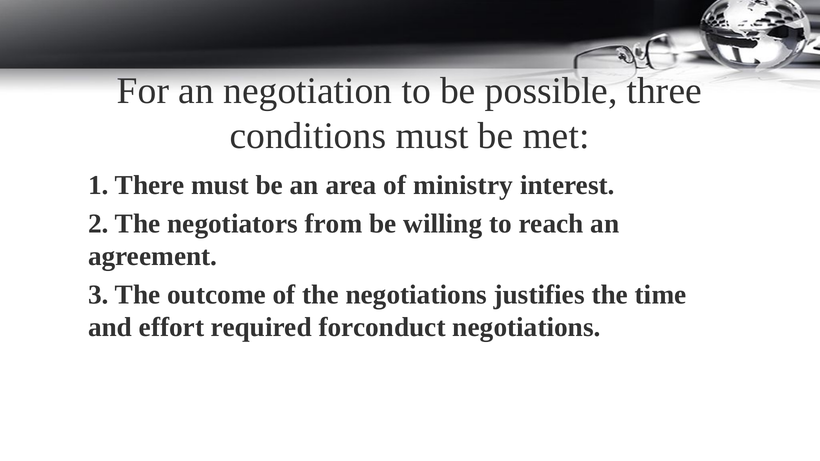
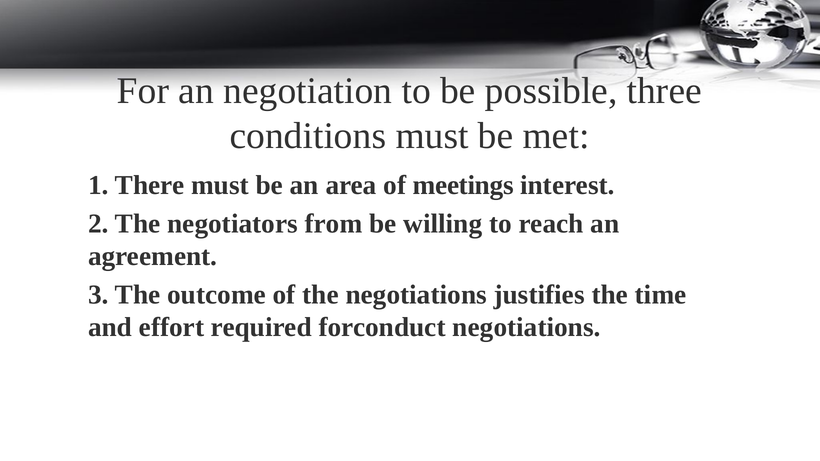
ministry: ministry -> meetings
